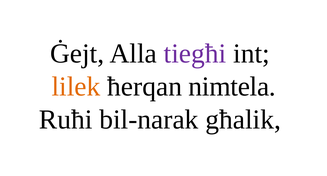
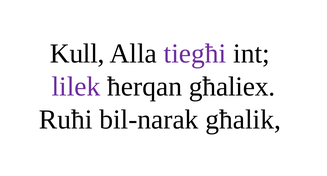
Ġejt: Ġejt -> Kull
lilek colour: orange -> purple
nimtela: nimtela -> għaliex
